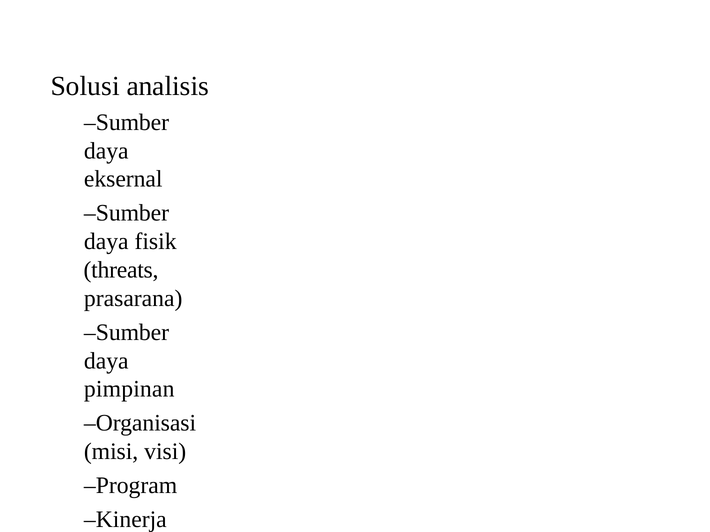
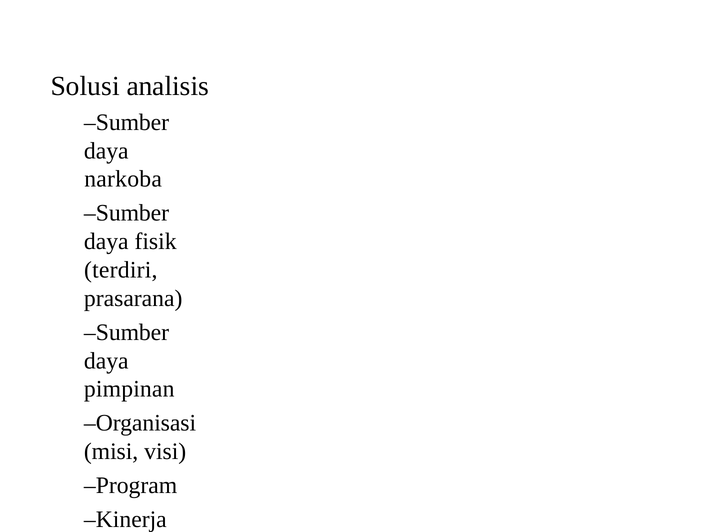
eksernal: eksernal -> narkoba
threats: threats -> terdiri
